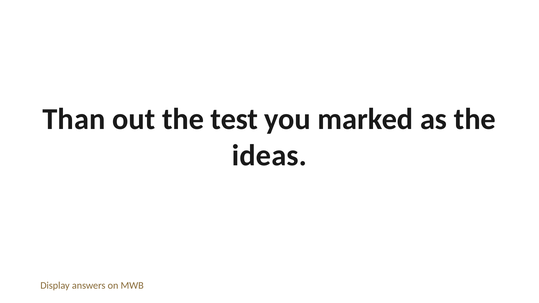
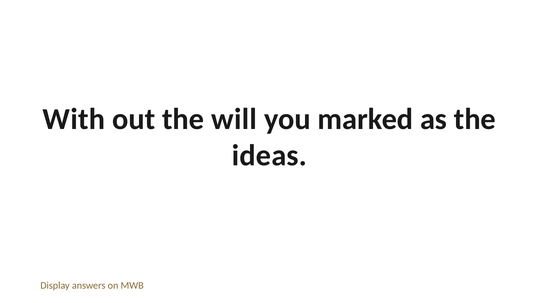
Than: Than -> With
test: test -> will
